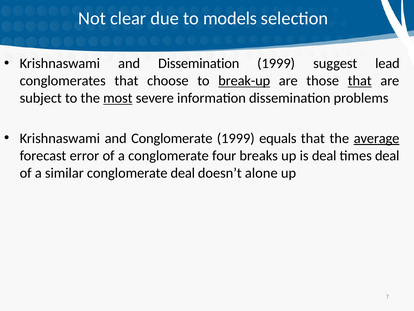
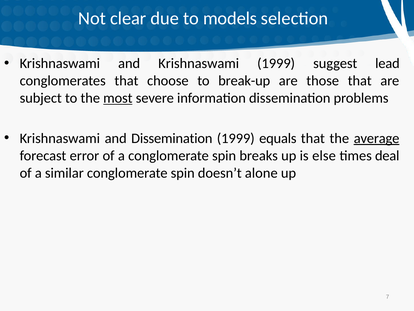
and Dissemination: Dissemination -> Krishnaswami
break-up underline: present -> none
that at (360, 81) underline: present -> none
and Conglomerate: Conglomerate -> Dissemination
a conglomerate four: four -> spin
is deal: deal -> else
similar conglomerate deal: deal -> spin
